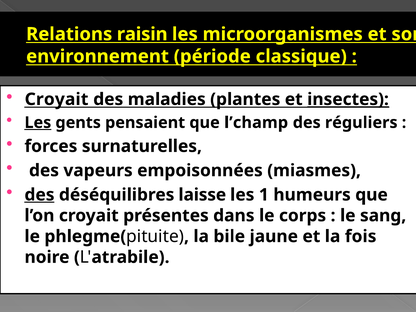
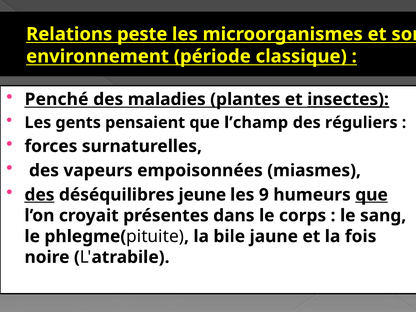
raisin: raisin -> peste
Croyait at (57, 99): Croyait -> Penché
Les at (38, 123) underline: present -> none
laisse: laisse -> jeune
1: 1 -> 9
que at (372, 195) underline: none -> present
